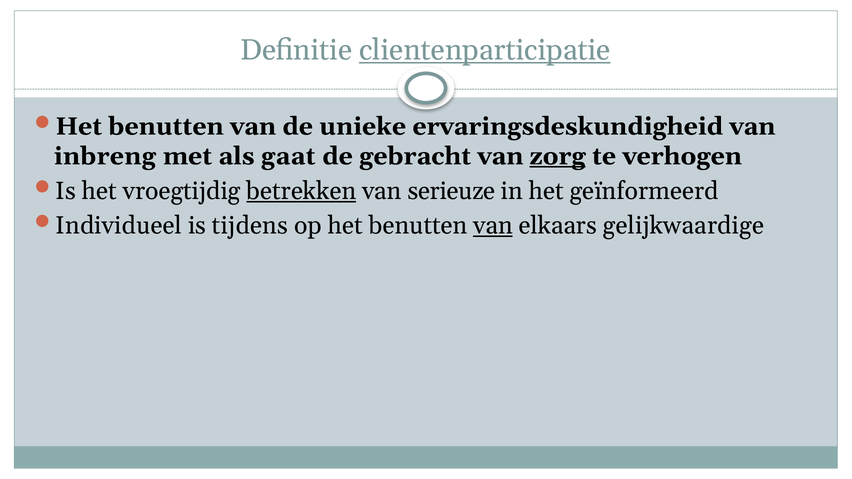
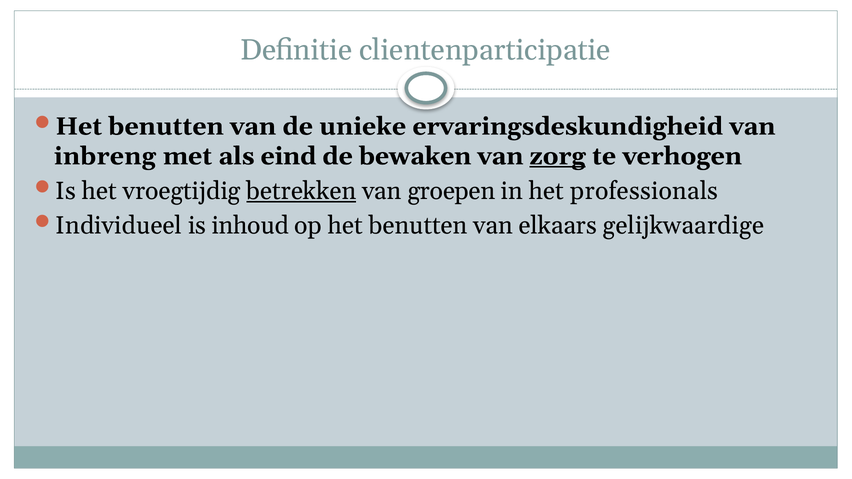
clientenparticipatie underline: present -> none
gaat: gaat -> eind
gebracht: gebracht -> bewaken
serieuze: serieuze -> groepen
geïnformeerd: geïnformeerd -> professionals
tijdens: tijdens -> inhoud
van at (493, 226) underline: present -> none
